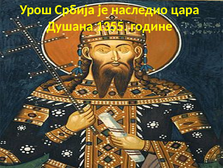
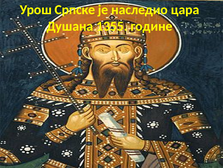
Србија: Србија -> Српске
